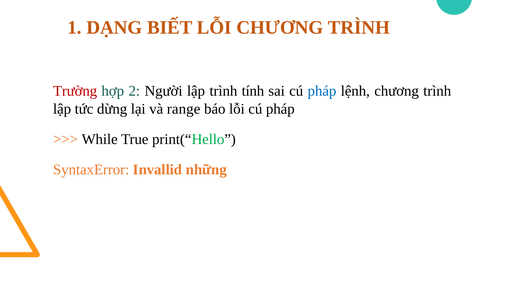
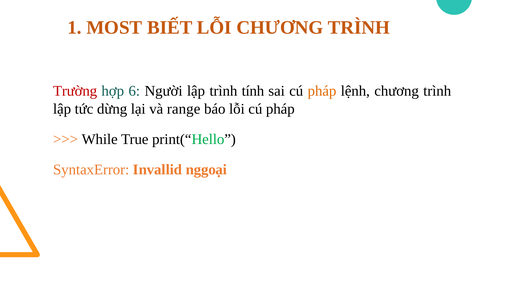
DẠNG: DẠNG -> MOST
2: 2 -> 6
pháp at (322, 91) colour: blue -> orange
những: những -> nggoại
